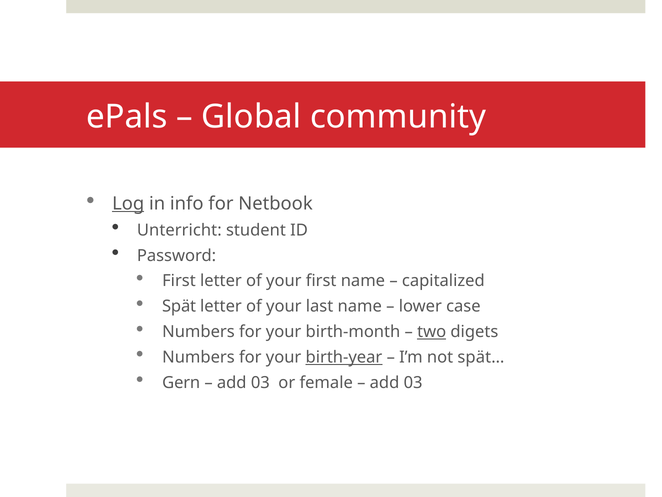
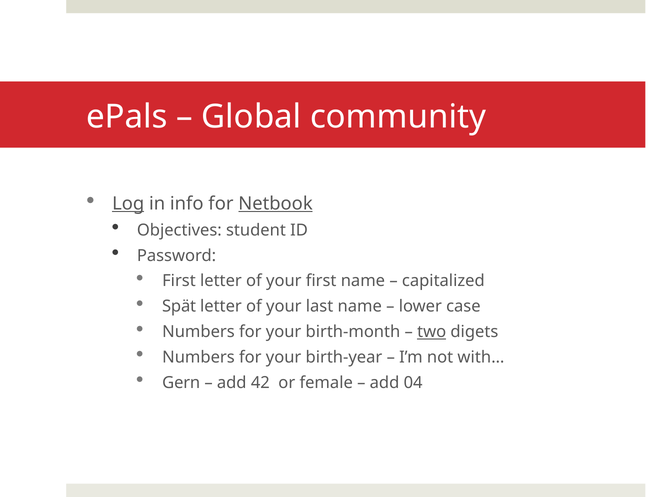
Netbook underline: none -> present
Unterricht: Unterricht -> Objectives
birth-year underline: present -> none
spät…: spät… -> with…
03 at (260, 382): 03 -> 42
03 at (413, 382): 03 -> 04
